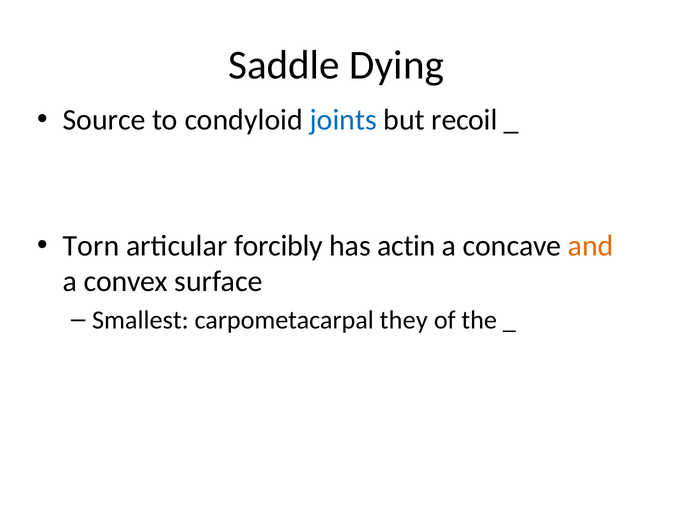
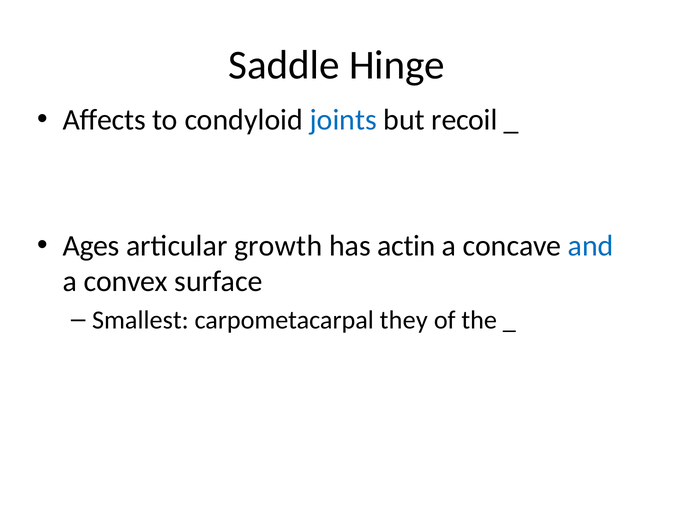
Dying: Dying -> Hinge
Source: Source -> Affects
Torn: Torn -> Ages
forcibly: forcibly -> growth
and colour: orange -> blue
